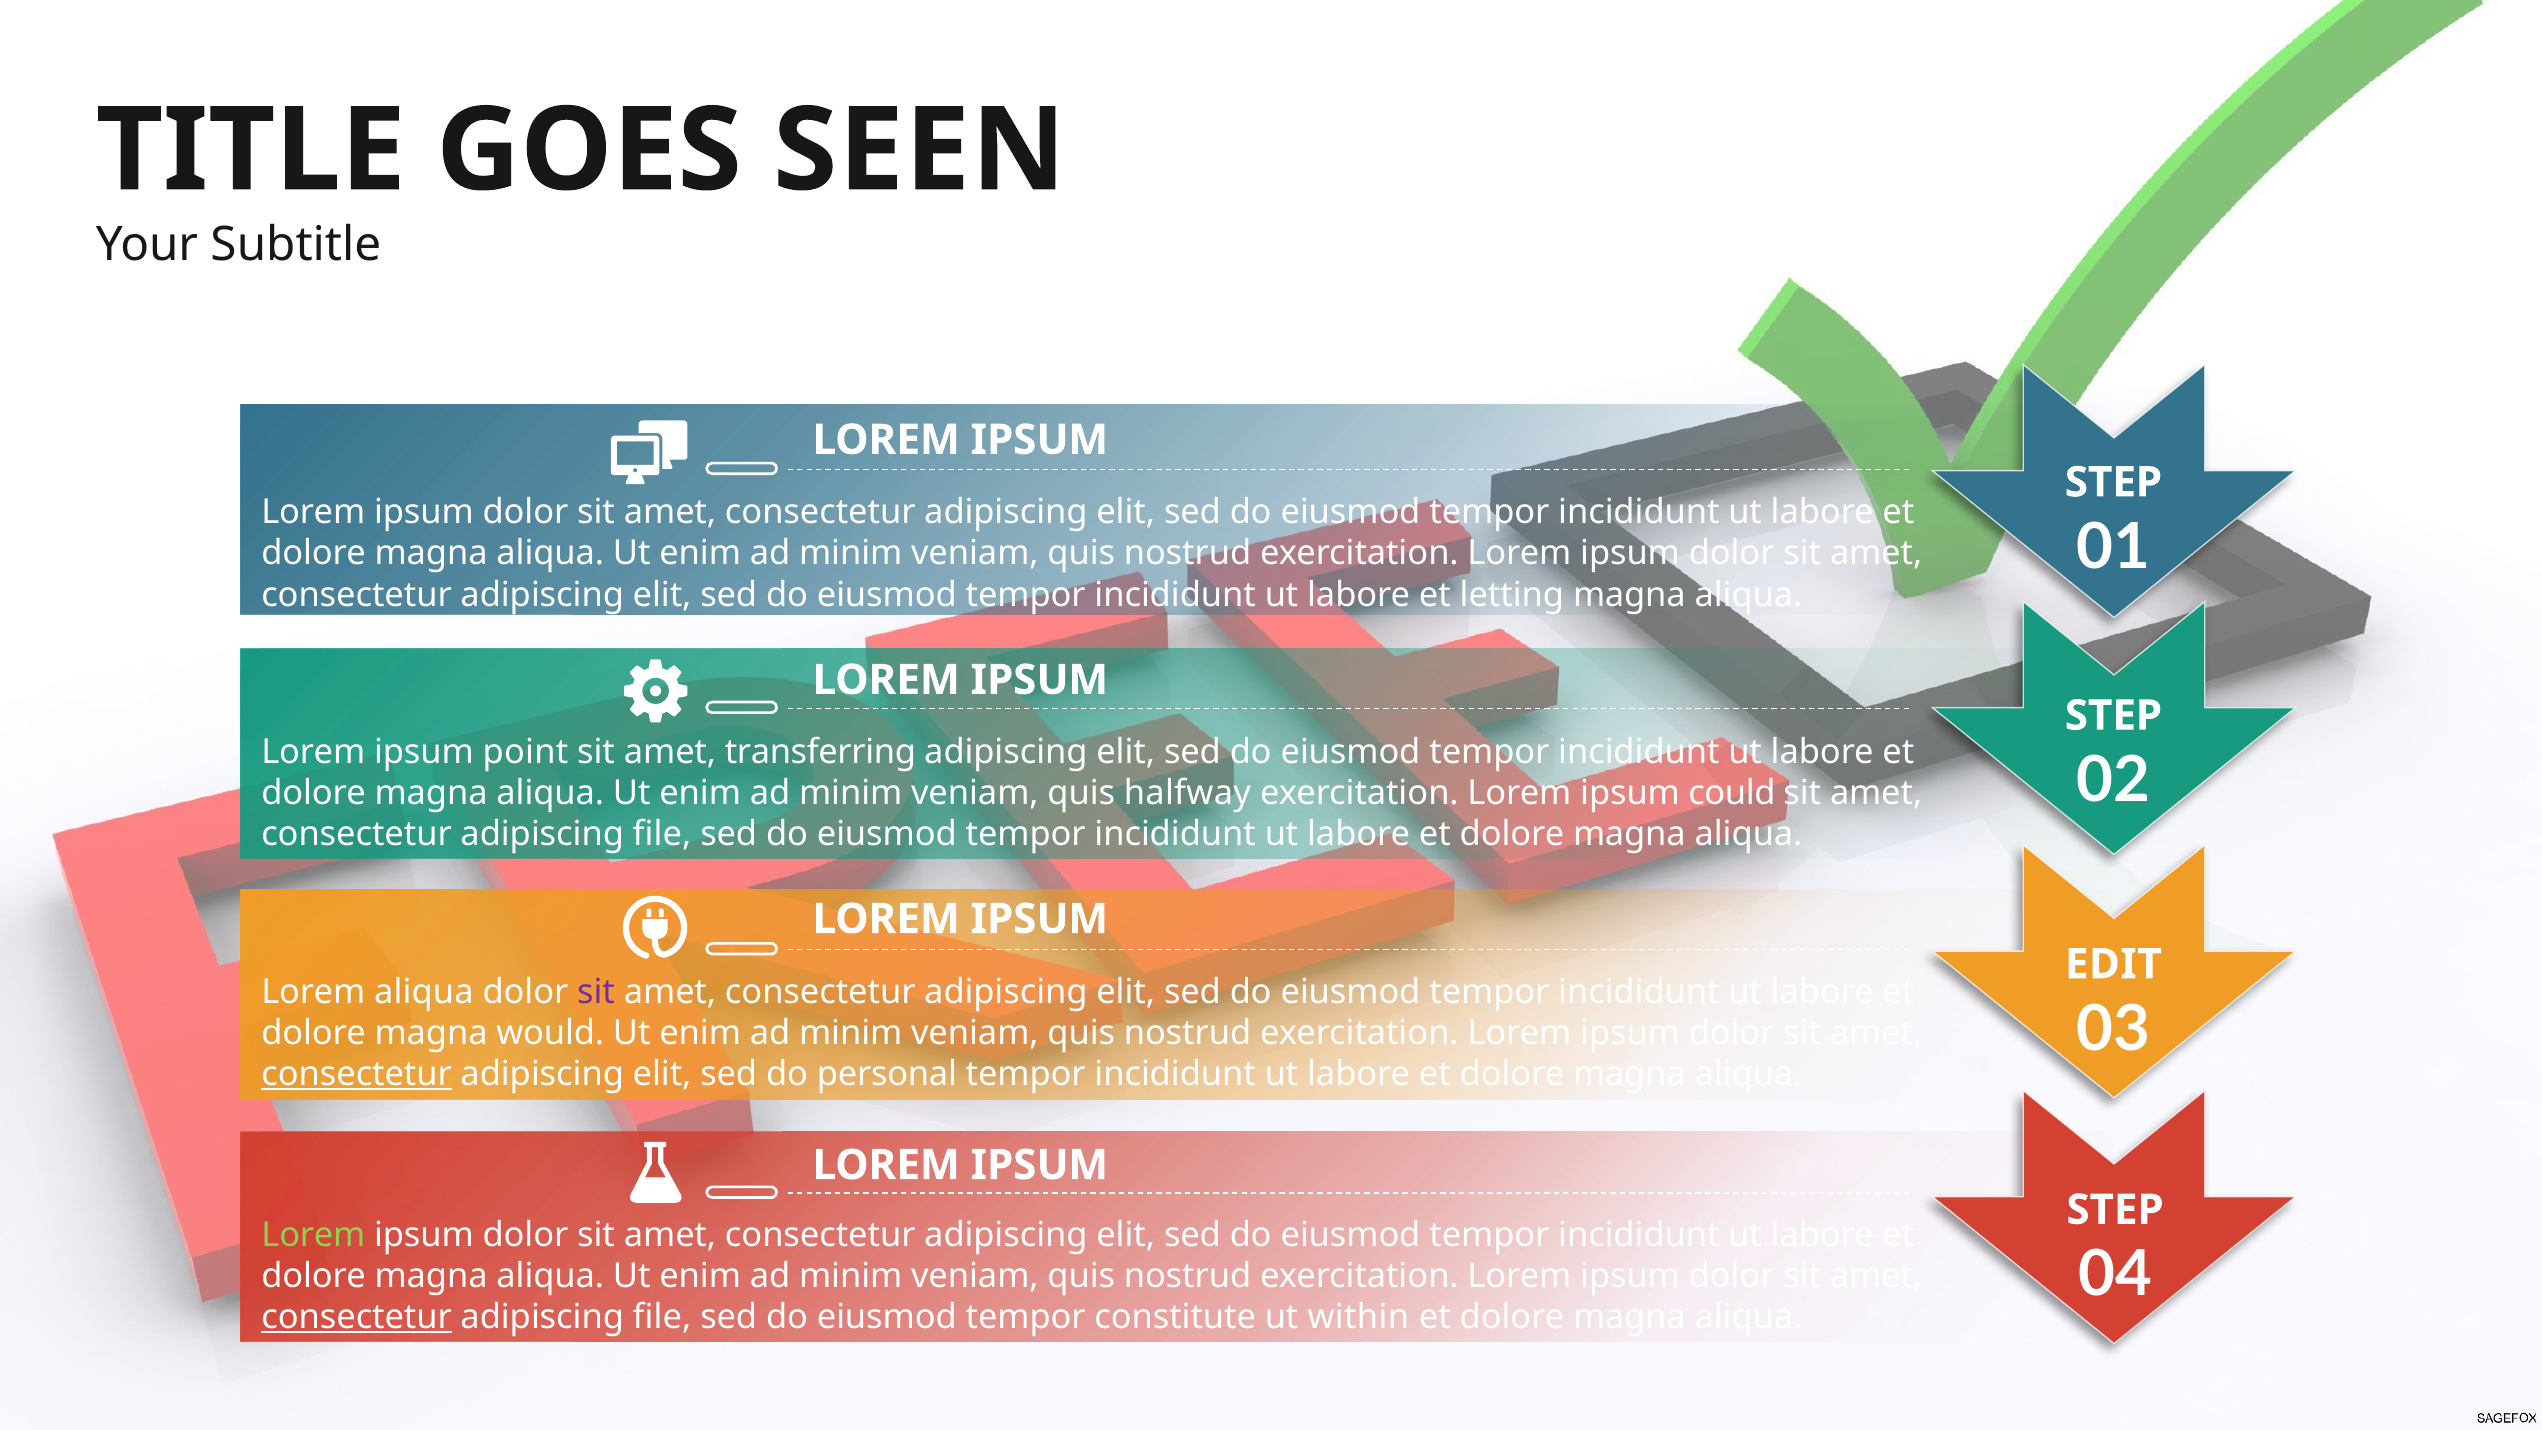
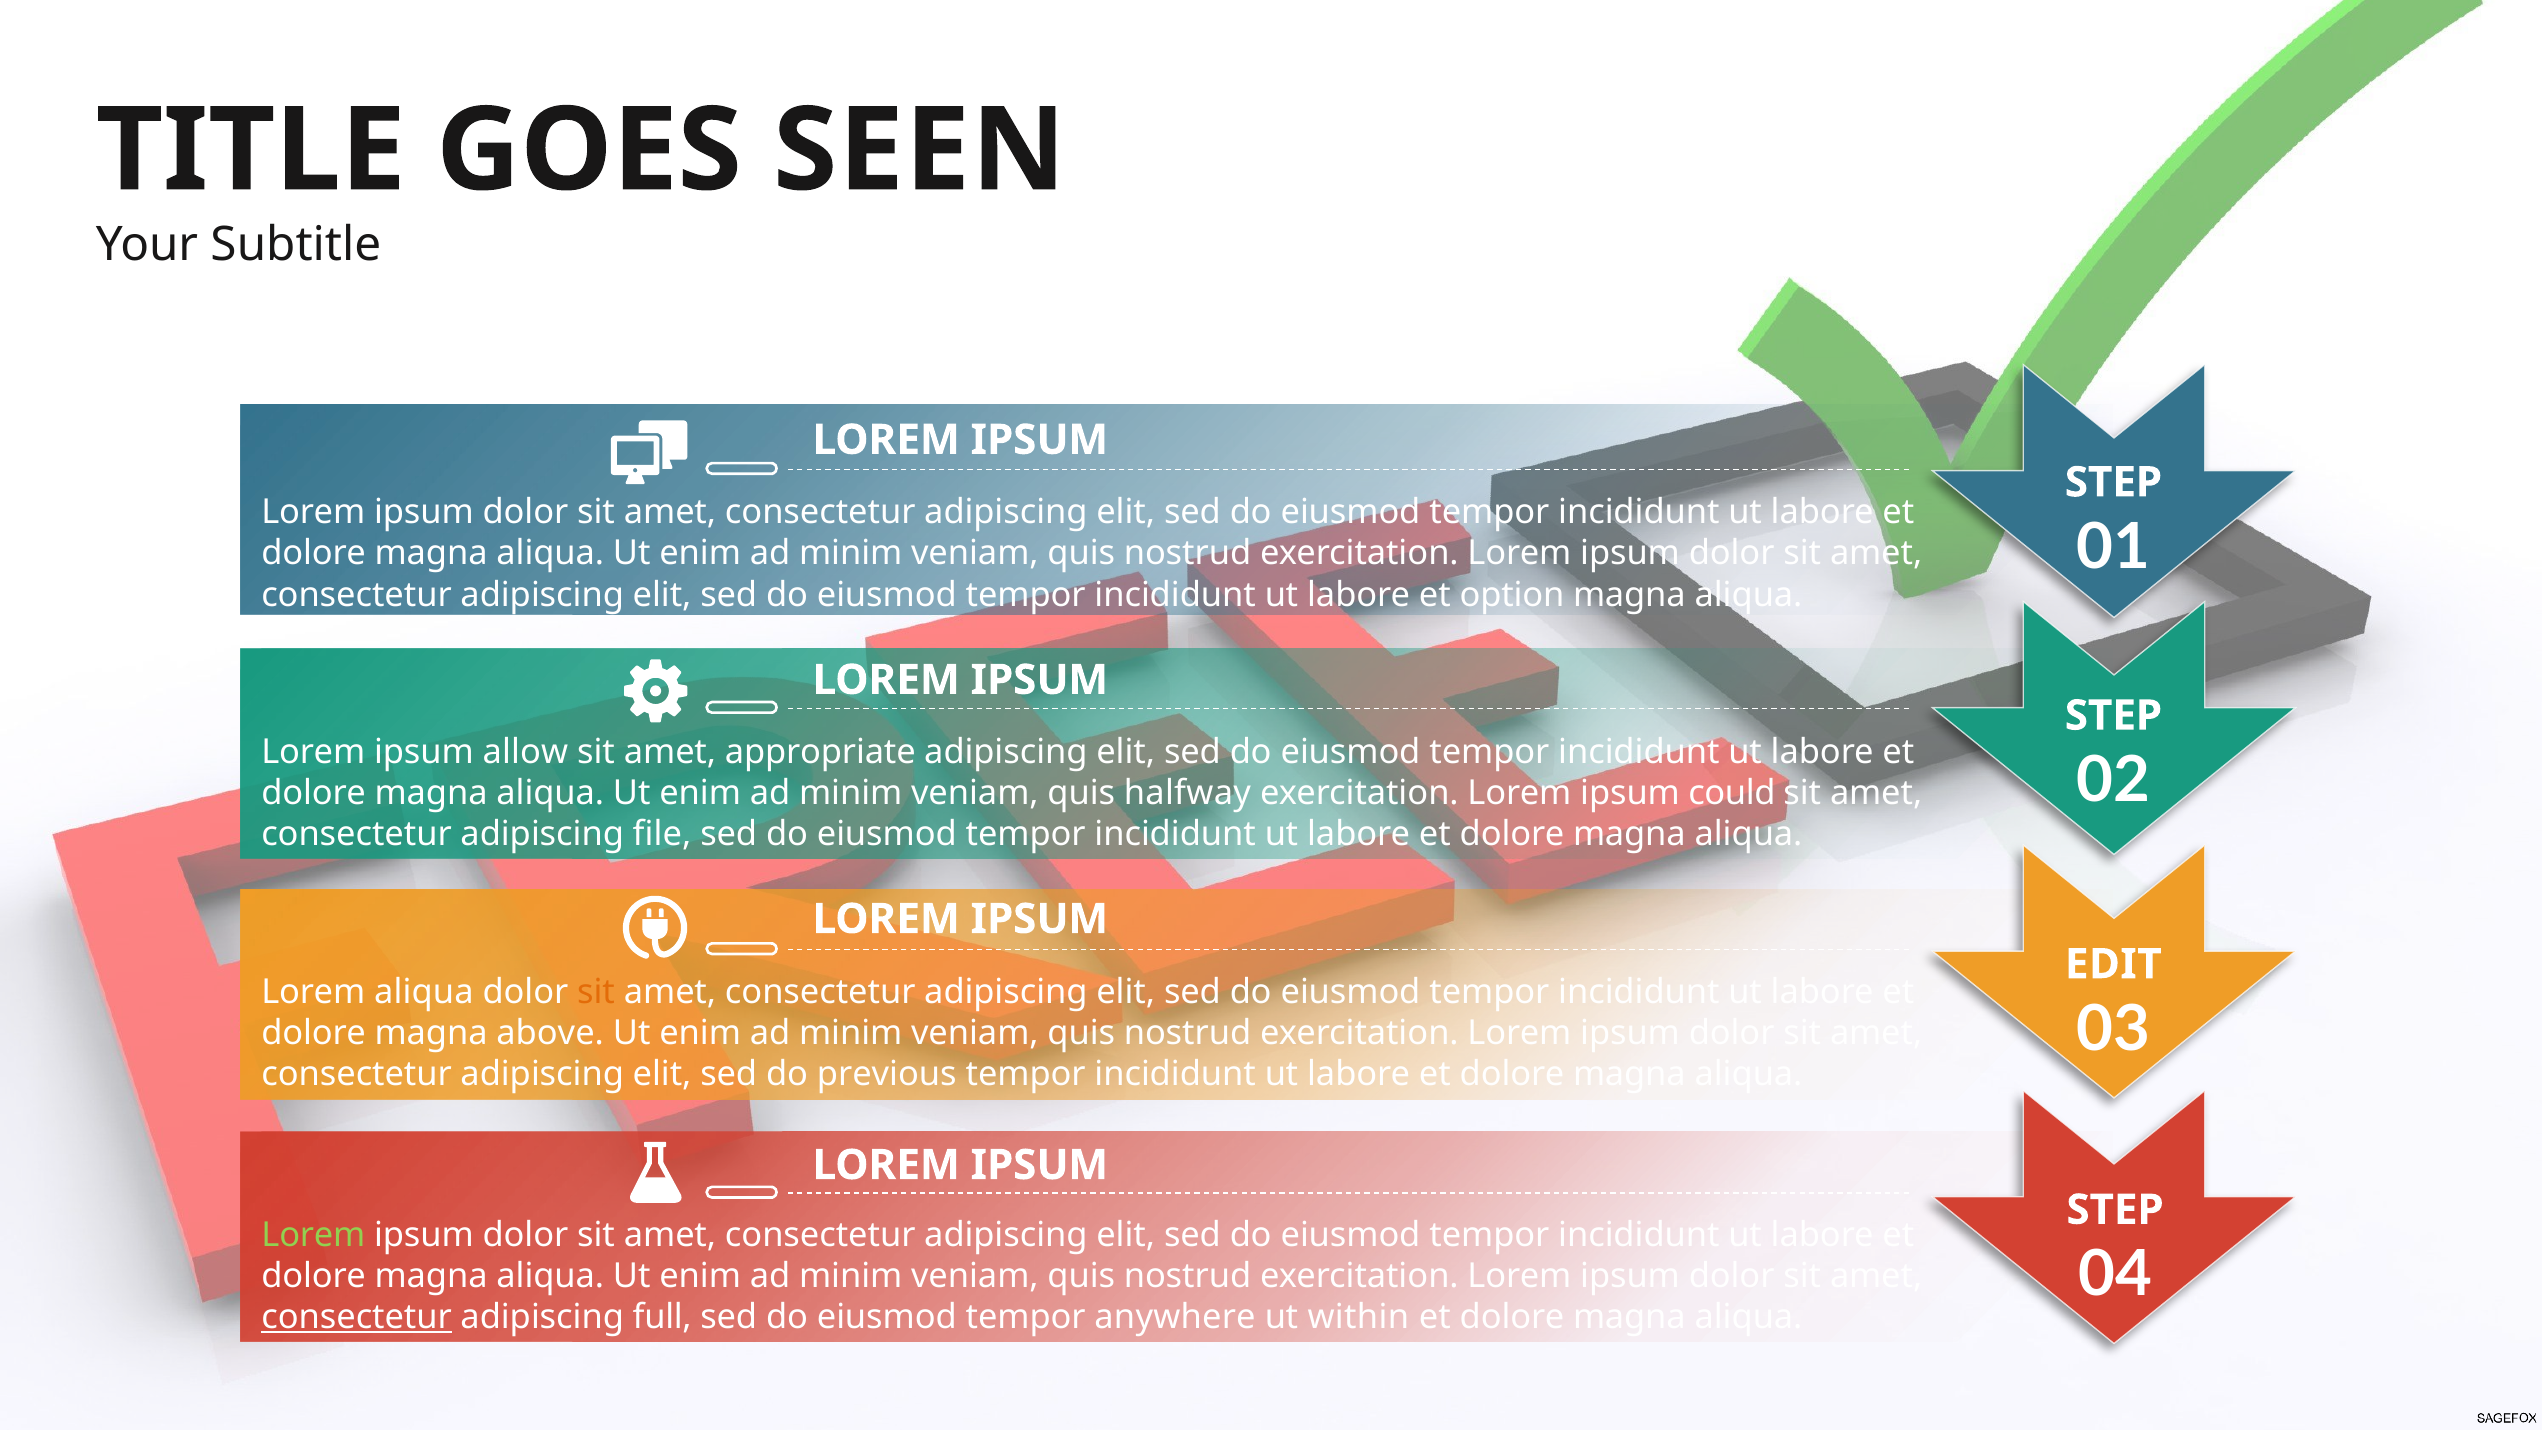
letting: letting -> option
point: point -> allow
transferring: transferring -> appropriate
sit at (596, 992) colour: purple -> orange
would: would -> above
consectetur at (357, 1074) underline: present -> none
personal: personal -> previous
file at (662, 1317): file -> full
constitute: constitute -> anywhere
